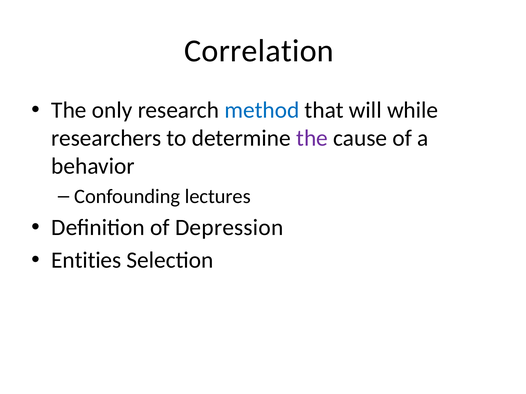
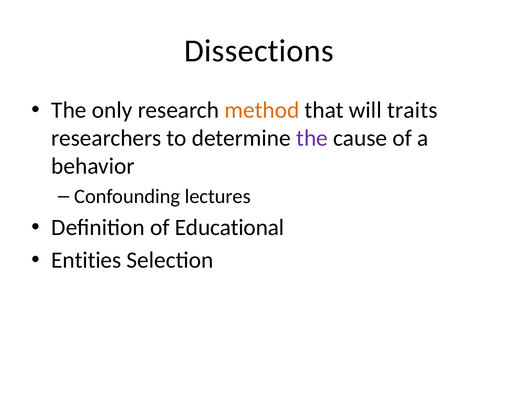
Correlation: Correlation -> Dissections
method colour: blue -> orange
while: while -> traits
Depression: Depression -> Educational
